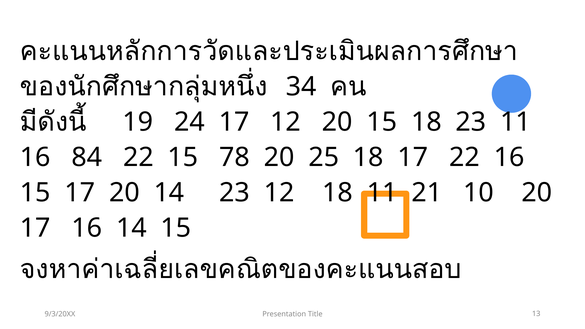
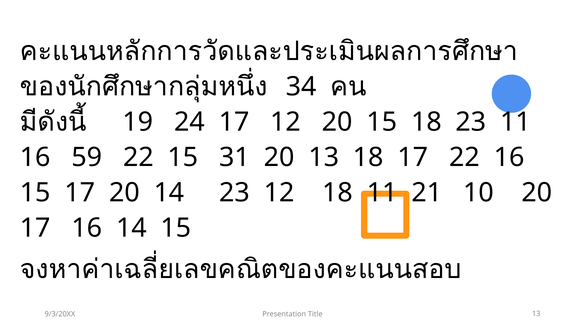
84: 84 -> 59
78: 78 -> 31
20 25: 25 -> 13
